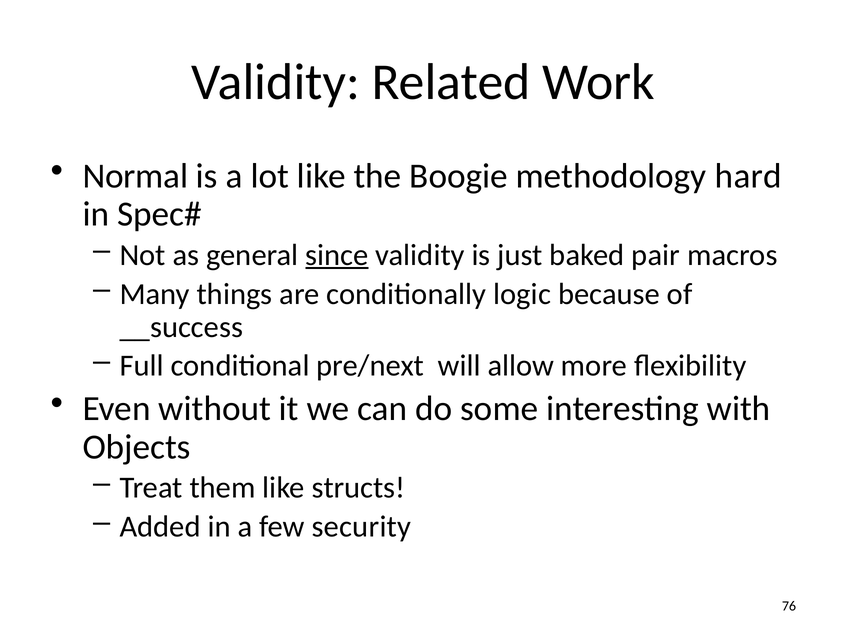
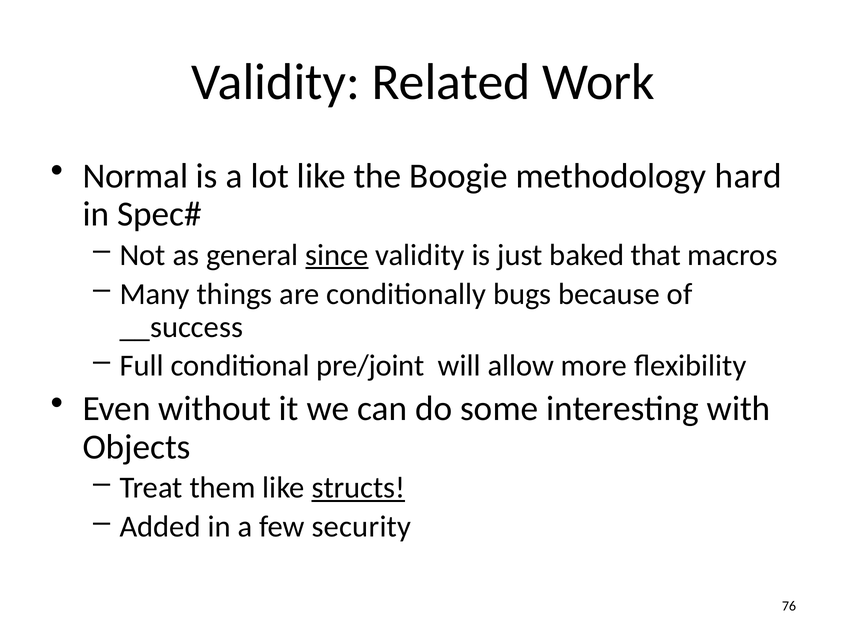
pair: pair -> that
logic: logic -> bugs
pre/next: pre/next -> pre/joint
structs underline: none -> present
